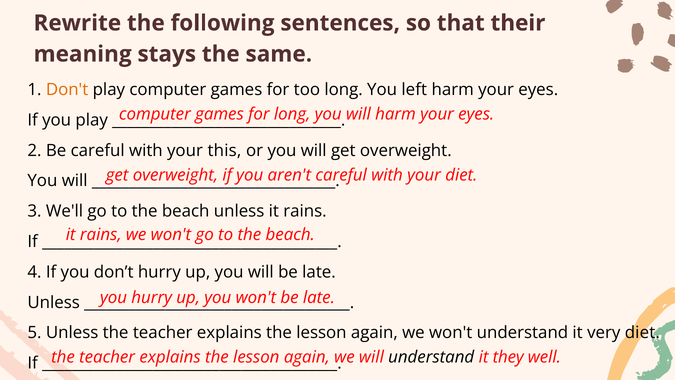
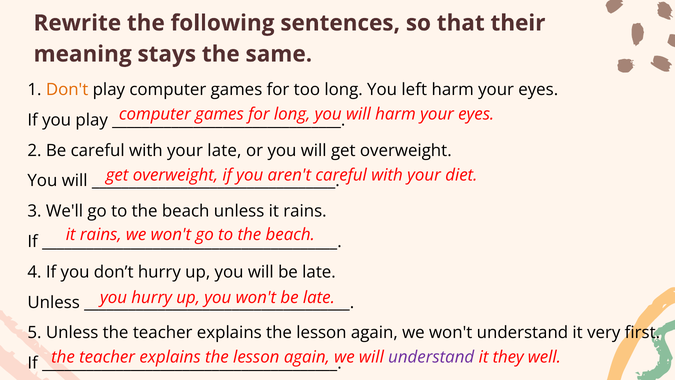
your this: this -> late
very diet: diet -> first
understand at (431, 357) colour: black -> purple
